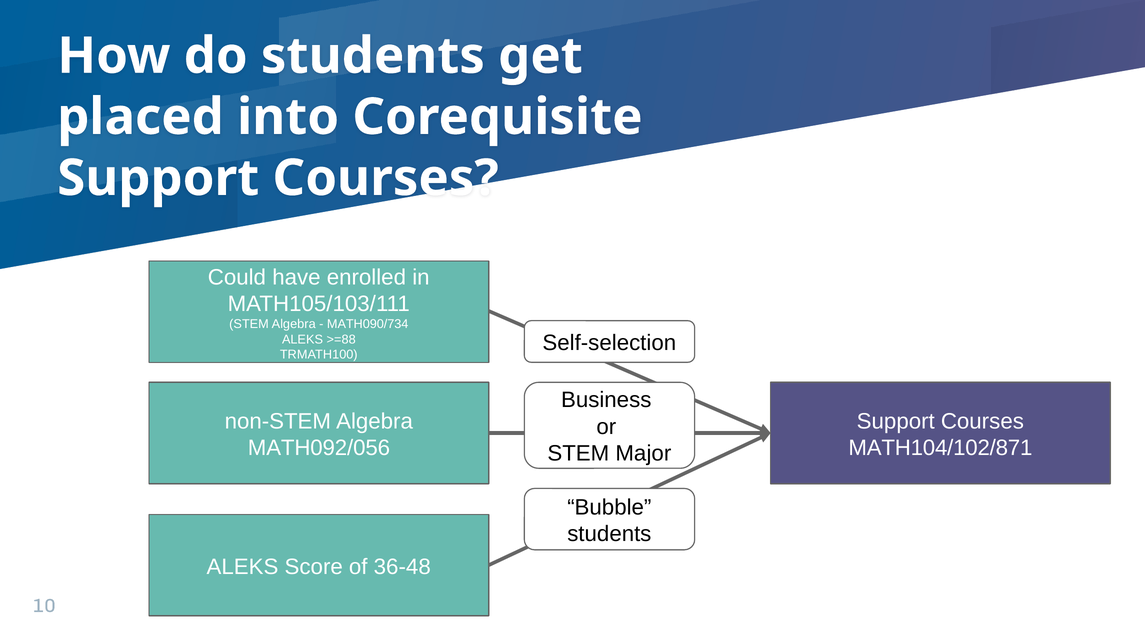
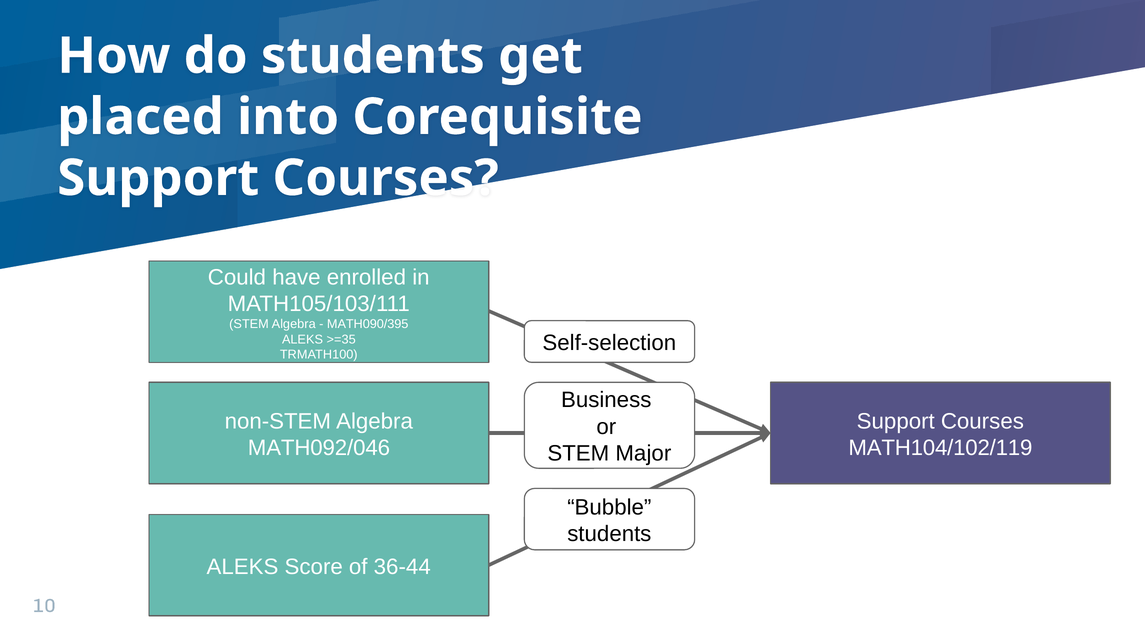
MATH090/734: MATH090/734 -> MATH090/395
>=88: >=88 -> >=35
MATH092/056: MATH092/056 -> MATH092/046
MATH104/102/871: MATH104/102/871 -> MATH104/102/119
36-48: 36-48 -> 36-44
